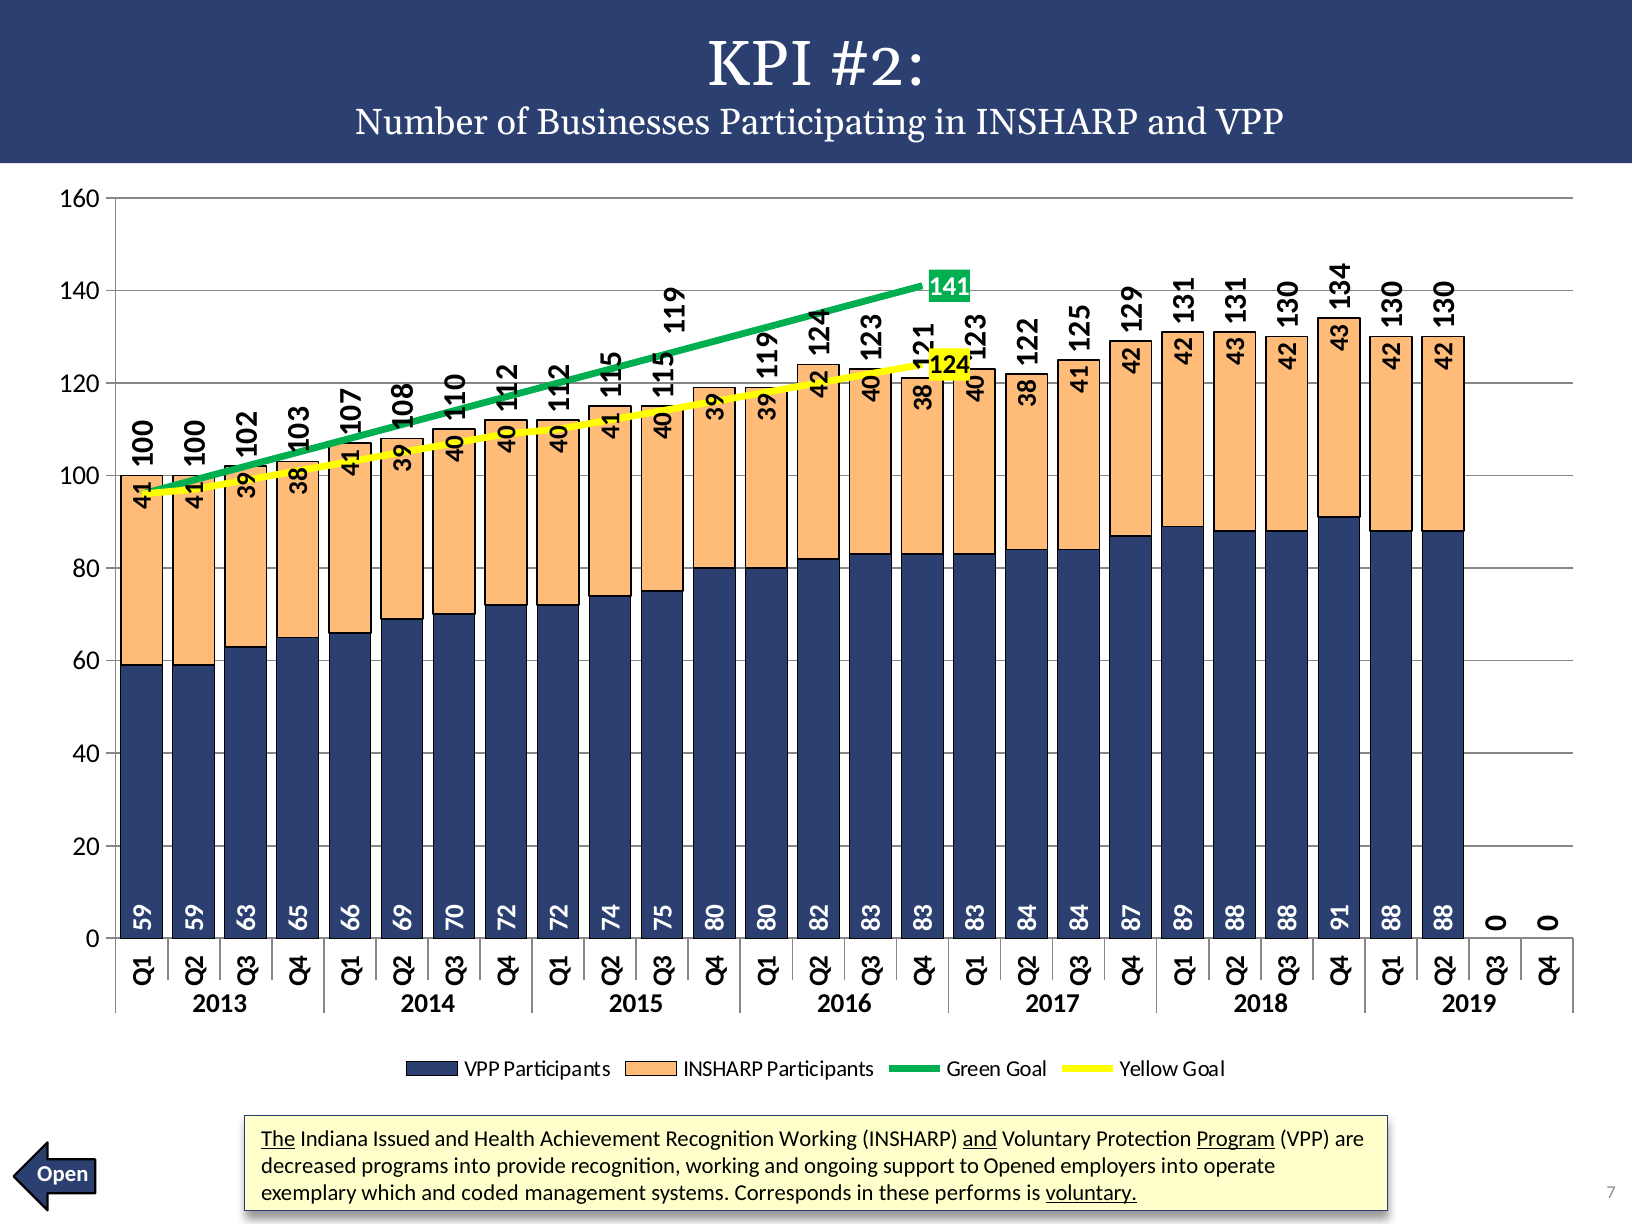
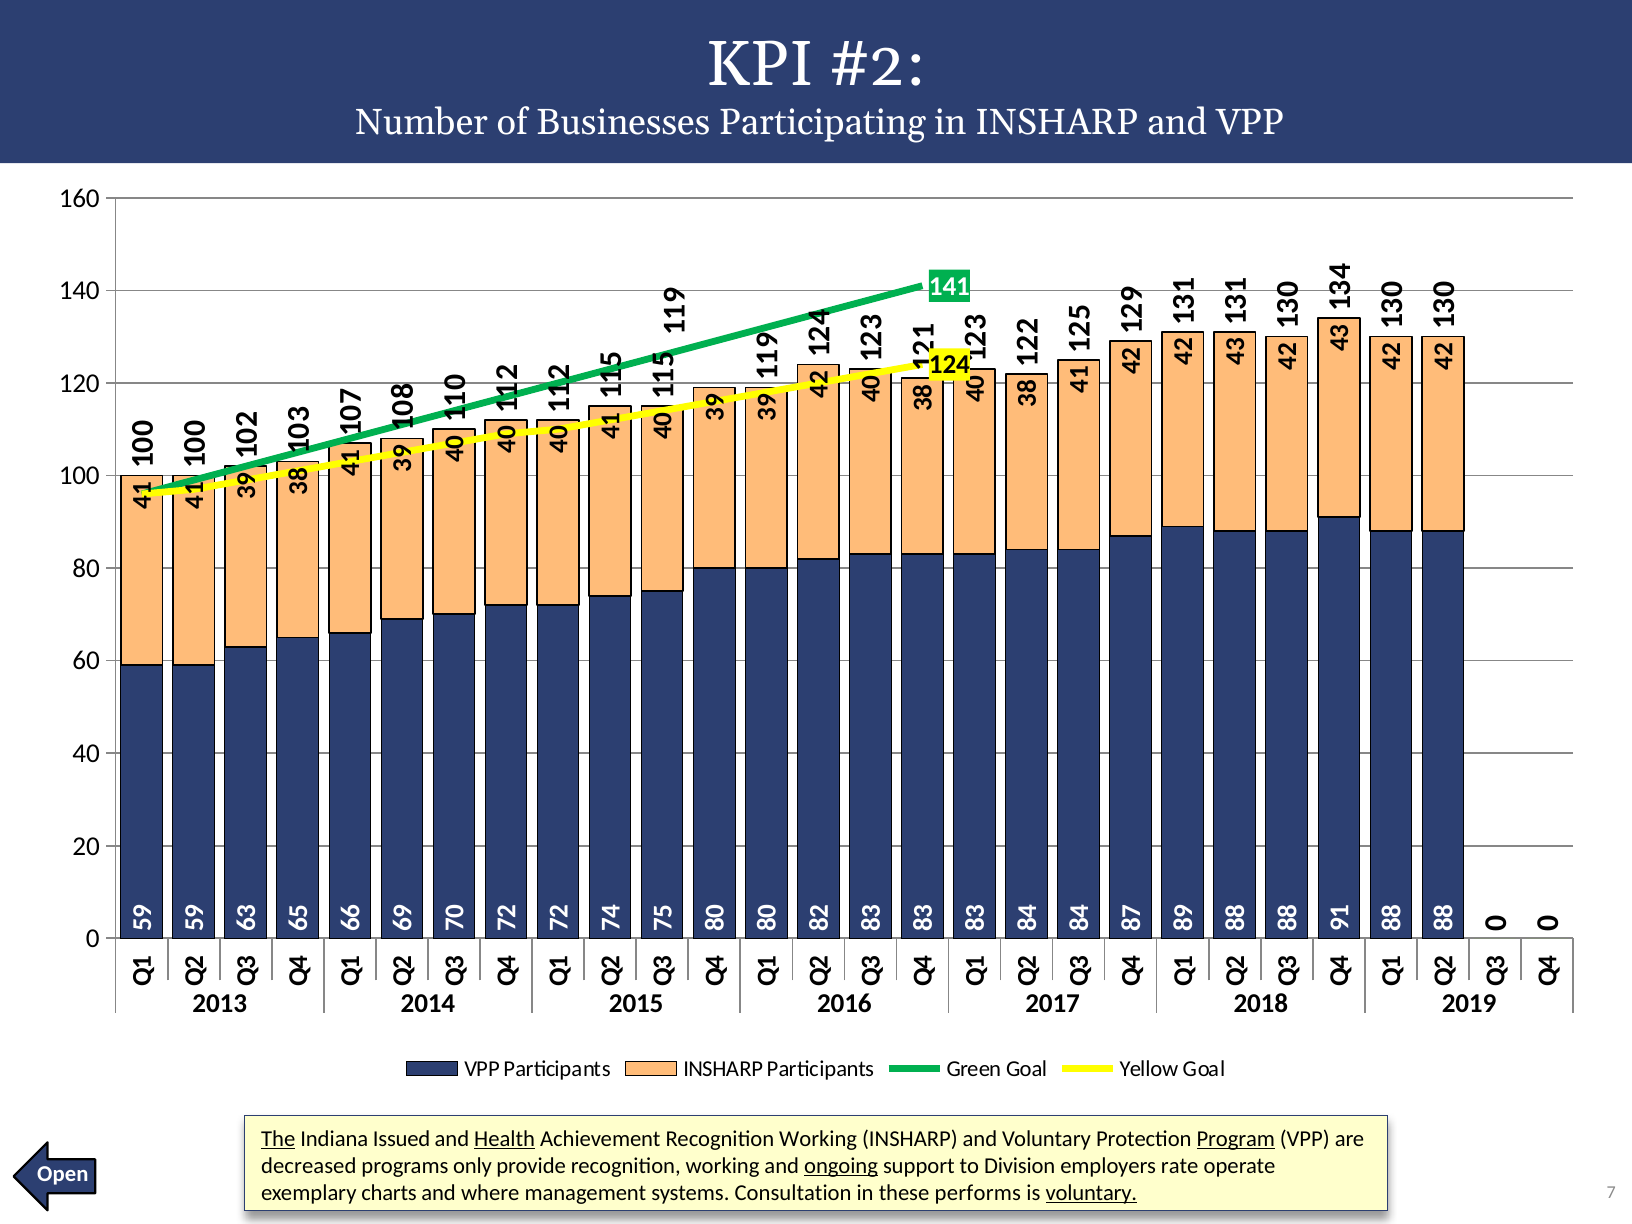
Health at (505, 1139) underline: none -> present
and at (980, 1139) underline: present -> none
programs into: into -> only
ongoing underline: none -> present
Opened: Opened -> Division
employers into: into -> rate
which: which -> charts
coded: coded -> where
Corresponds: Corresponds -> Consultation
